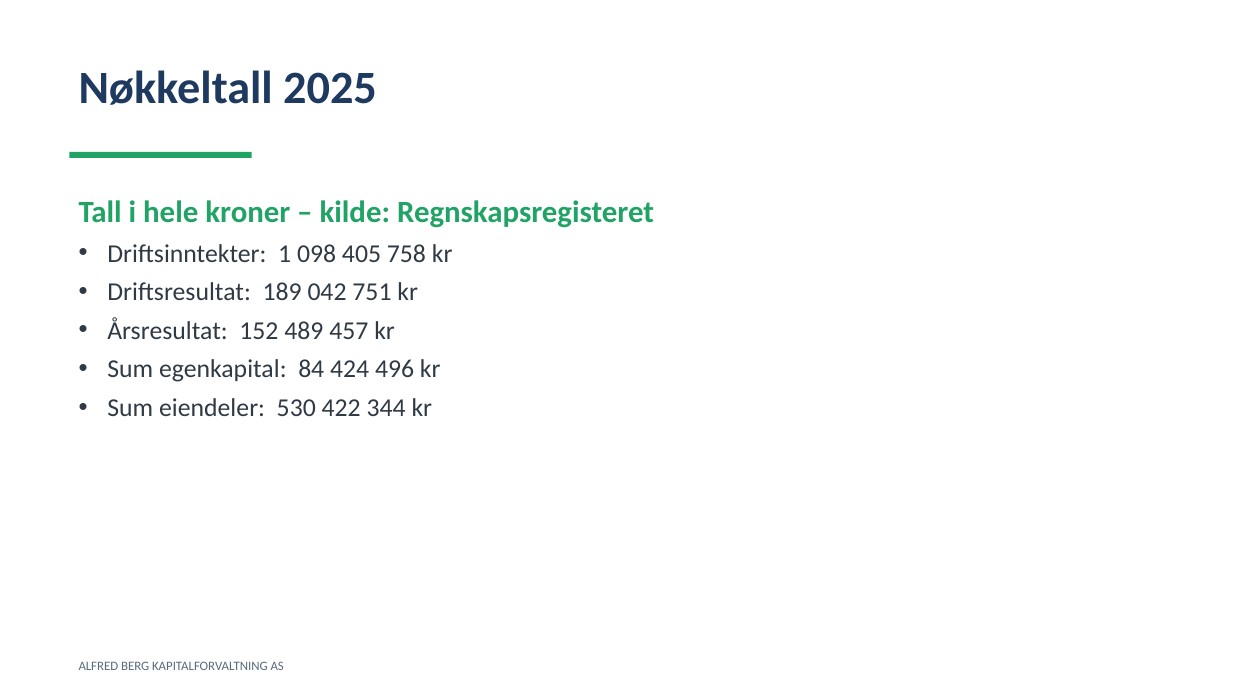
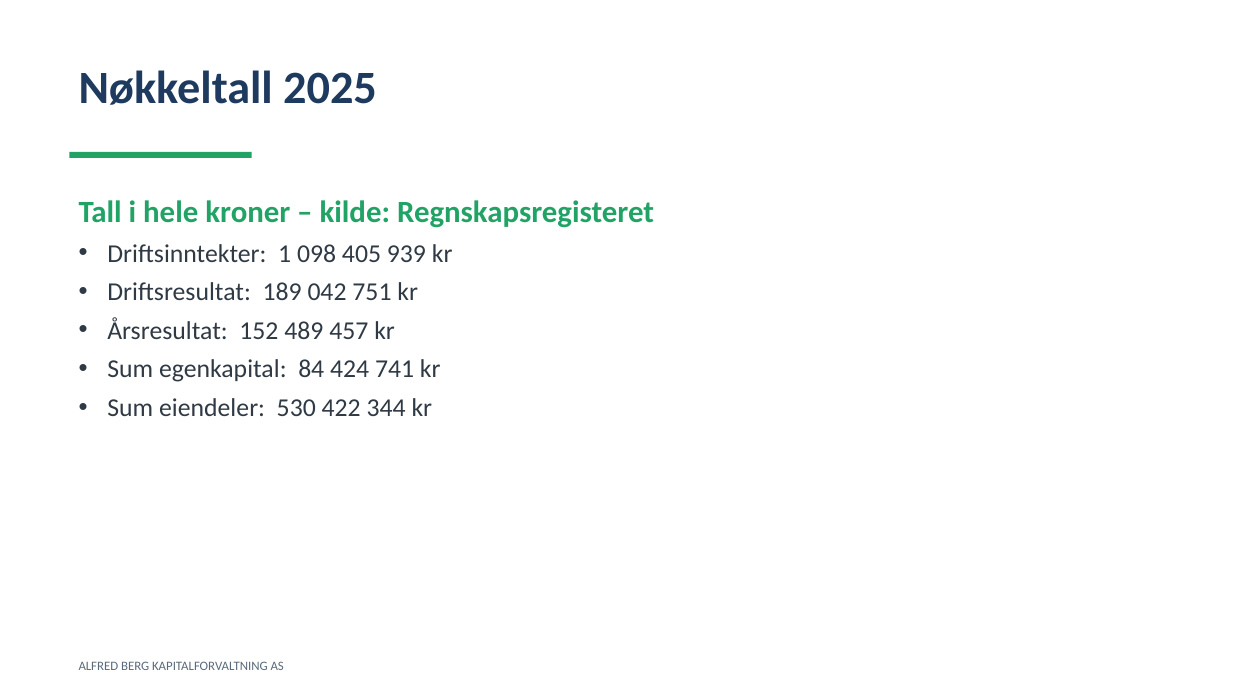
758: 758 -> 939
496: 496 -> 741
